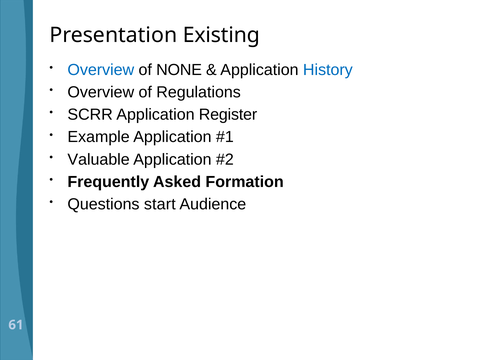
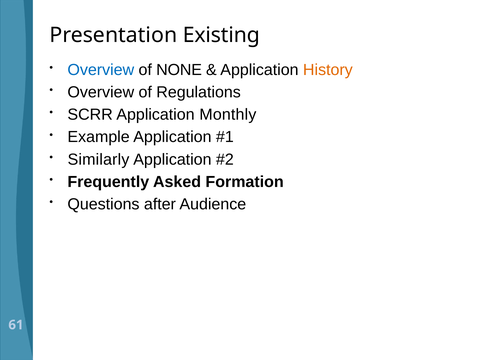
History colour: blue -> orange
Register: Register -> Monthly
Valuable: Valuable -> Similarly
start: start -> after
